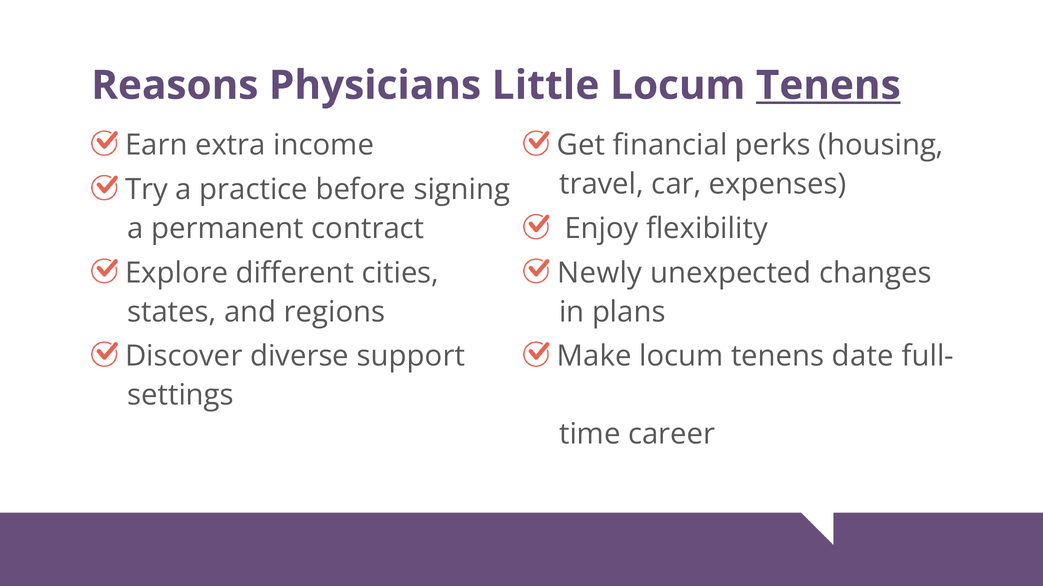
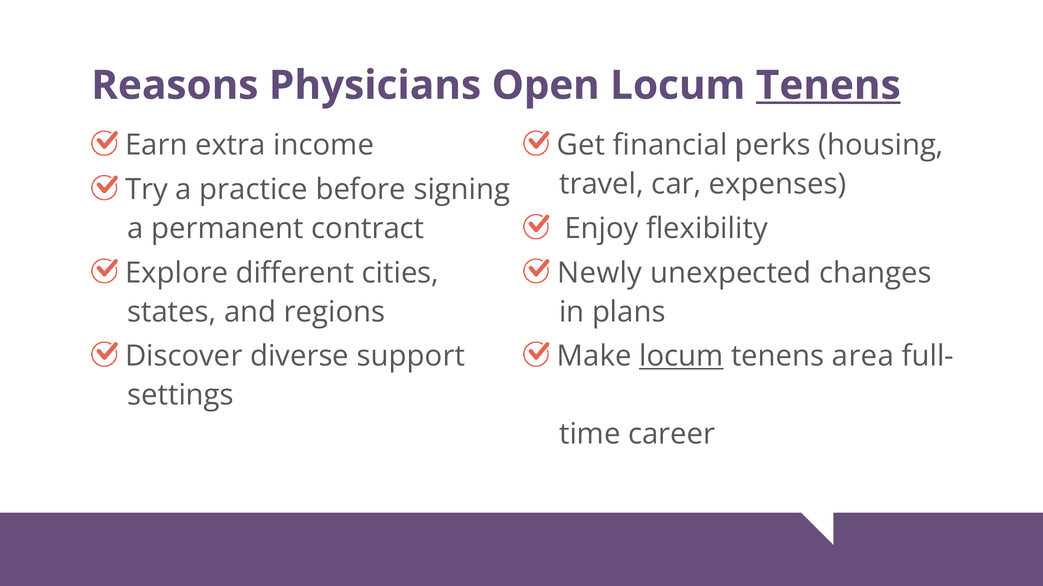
Little: Little -> Open
locum at (681, 357) underline: none -> present
date: date -> area
